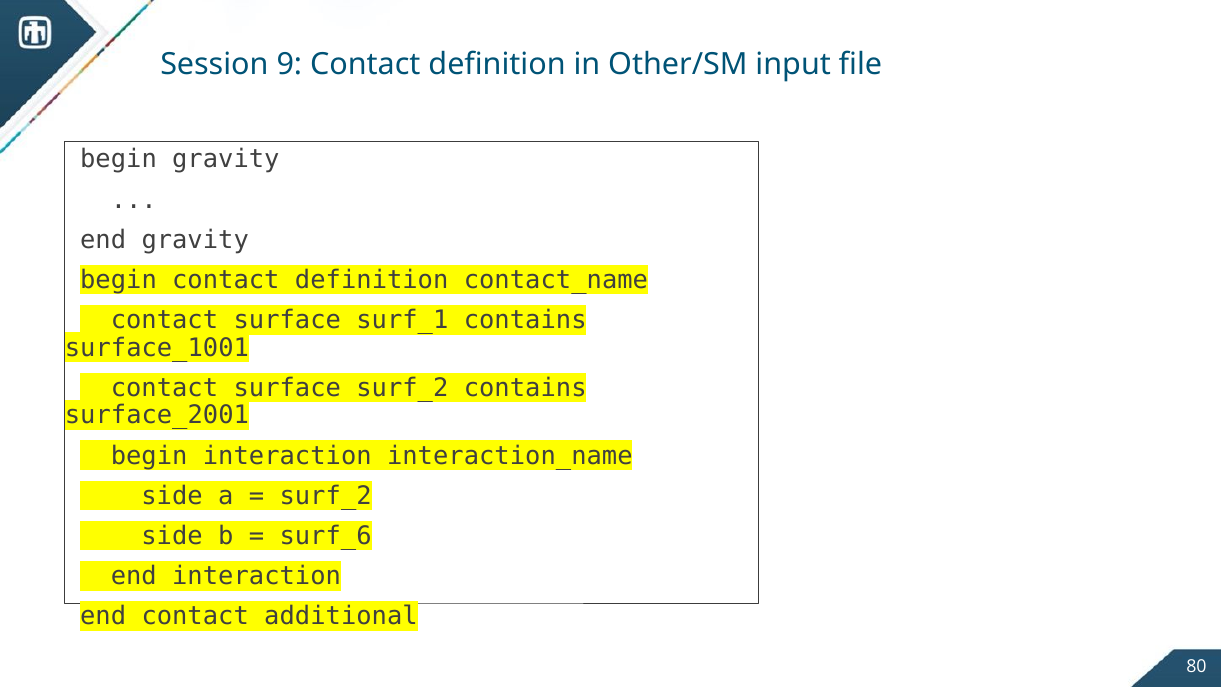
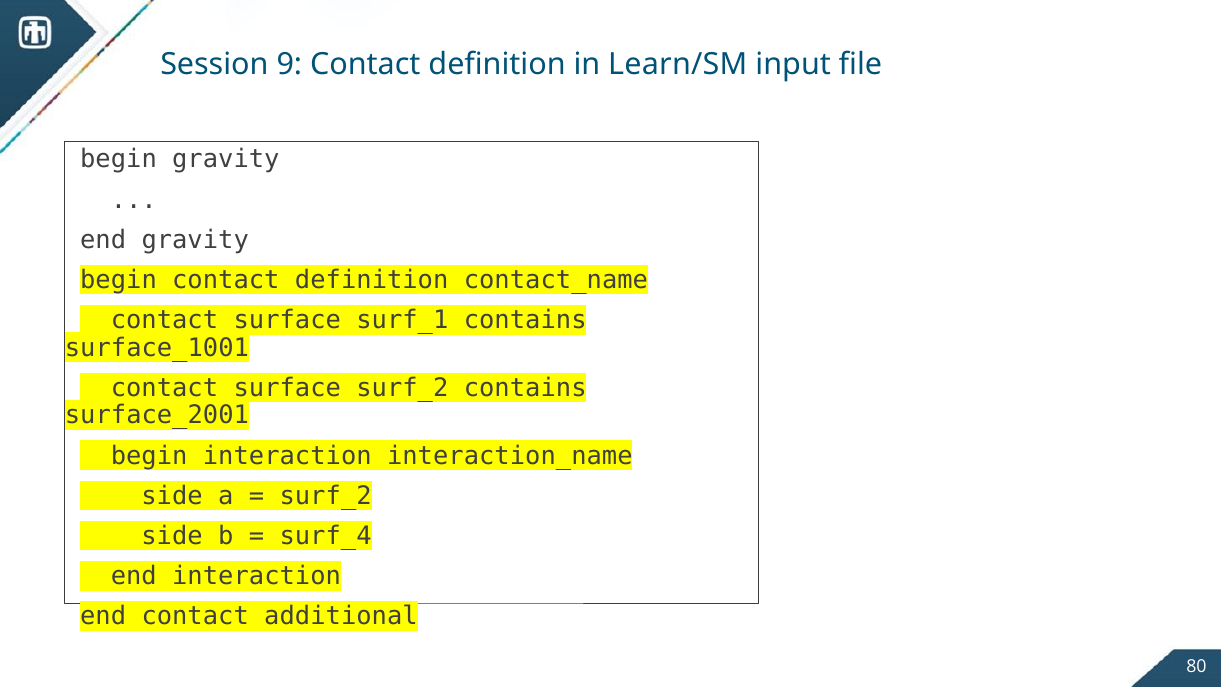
Other/SM: Other/SM -> Learn/SM
surf_6: surf_6 -> surf_4
